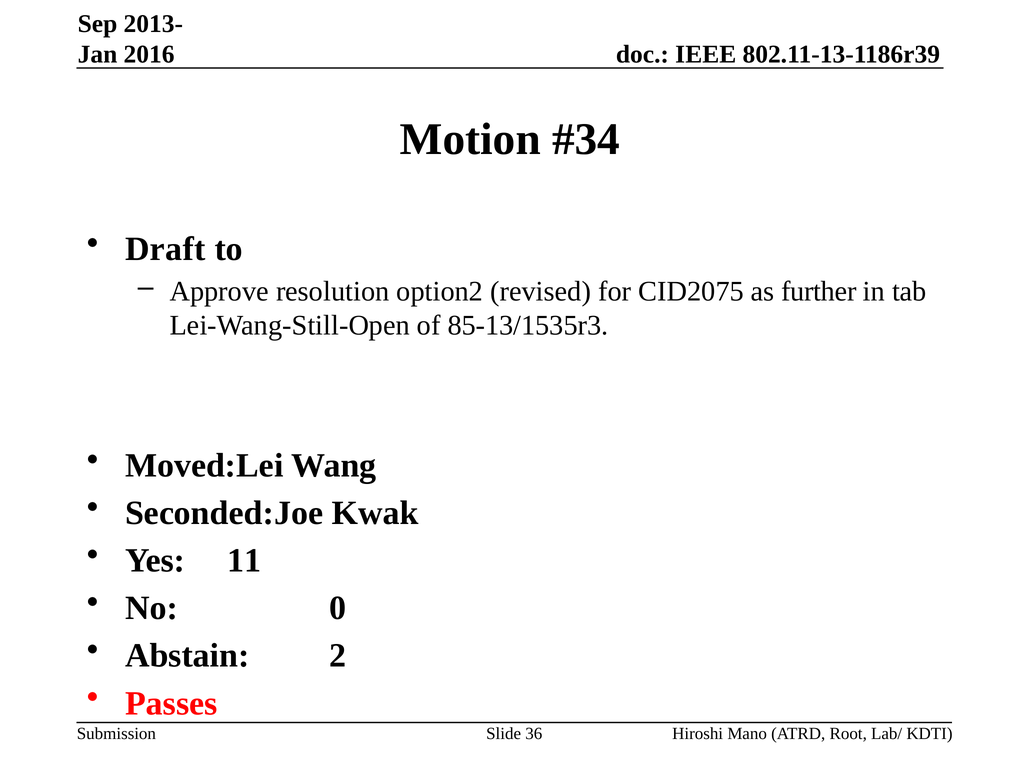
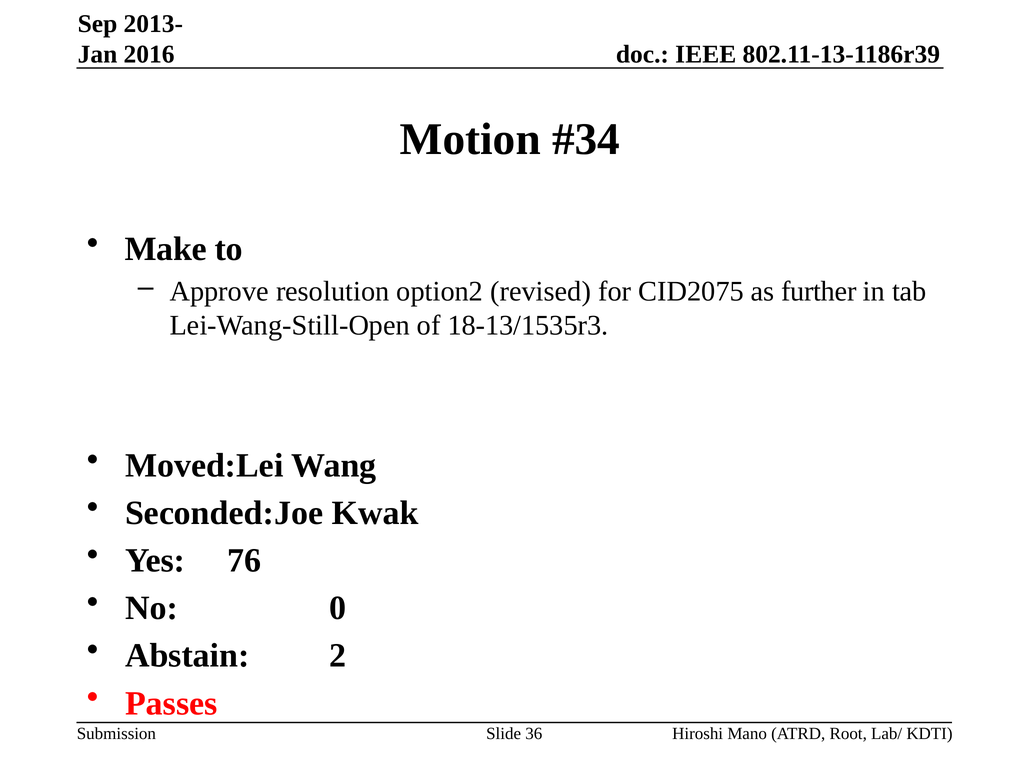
Draft: Draft -> Make
85-13/1535r3: 85-13/1535r3 -> 18-13/1535r3
11: 11 -> 76
